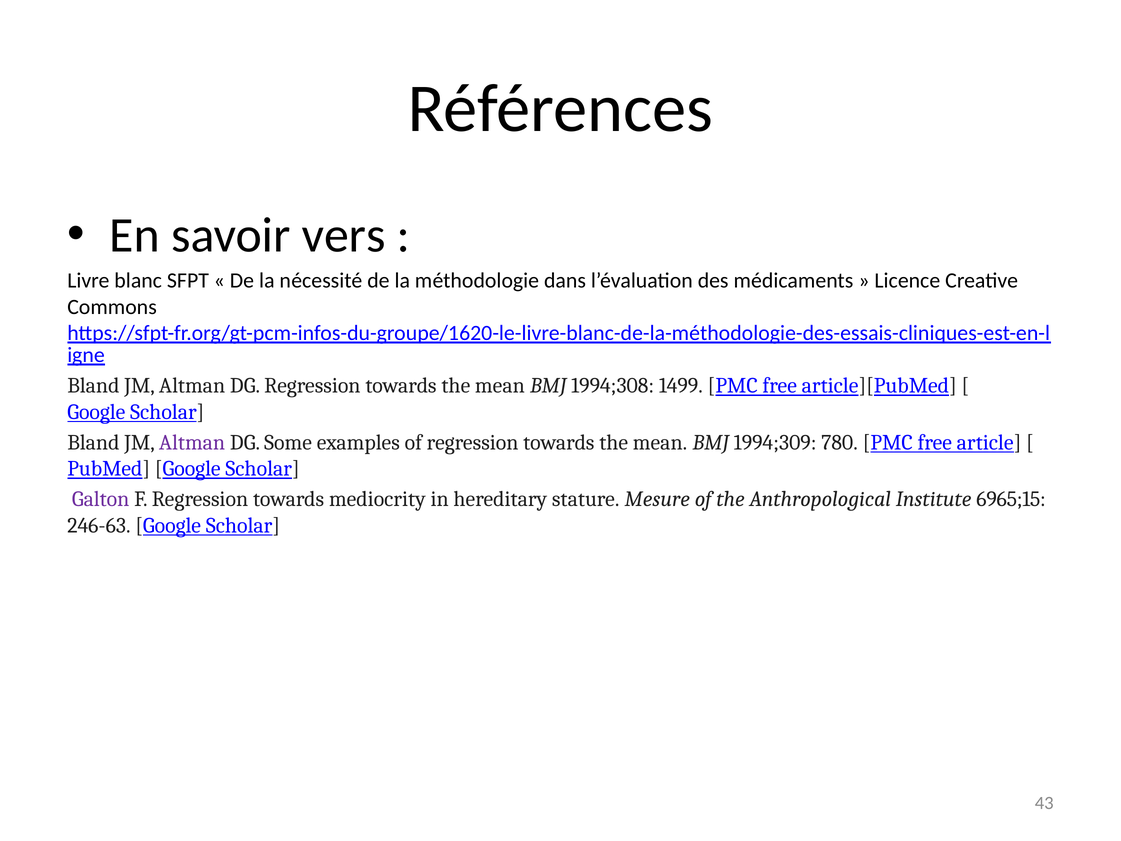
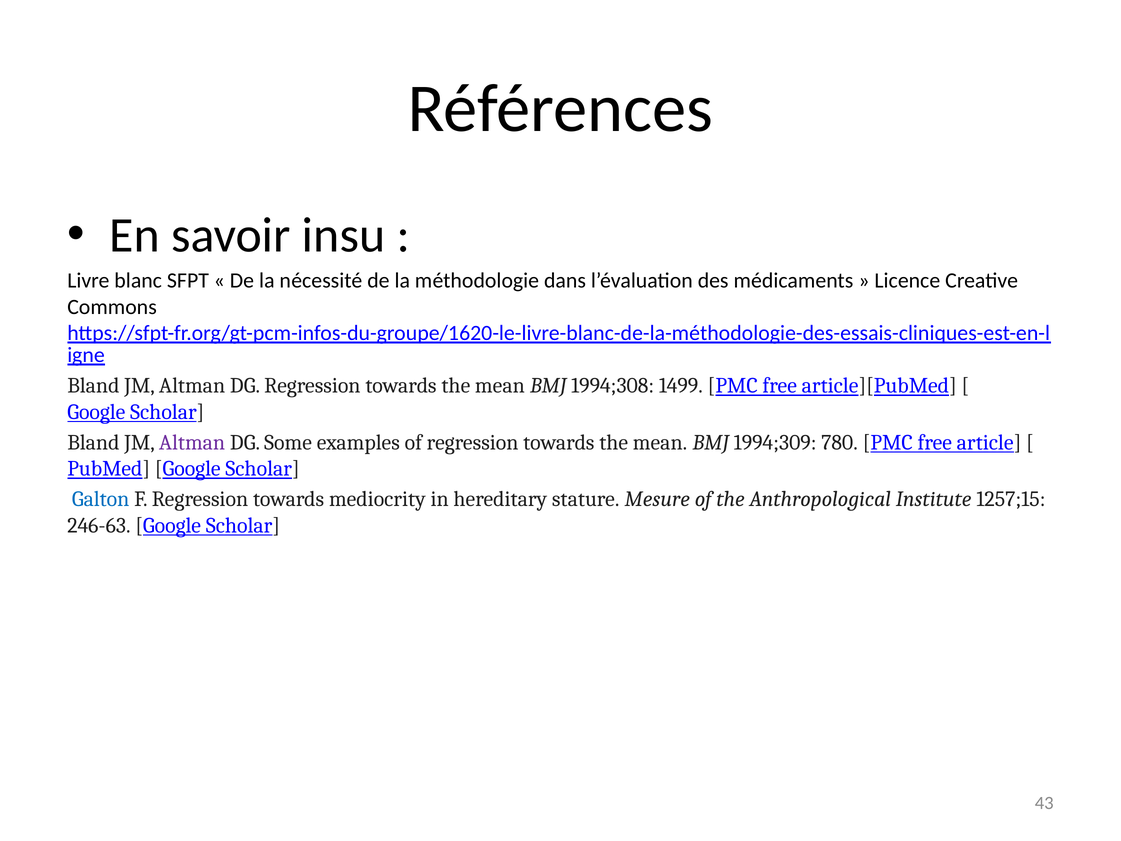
vers: vers -> insu
Galton colour: purple -> blue
6965;15: 6965;15 -> 1257;15
